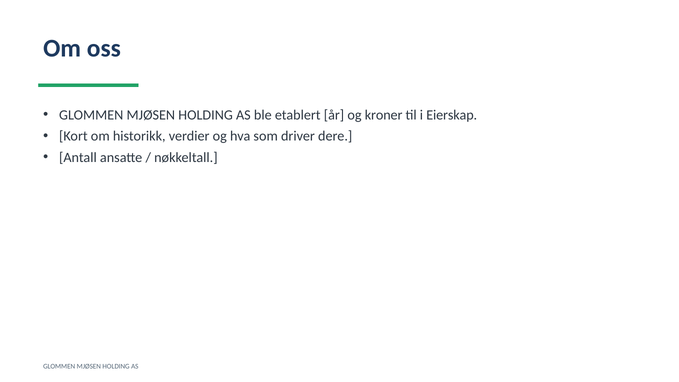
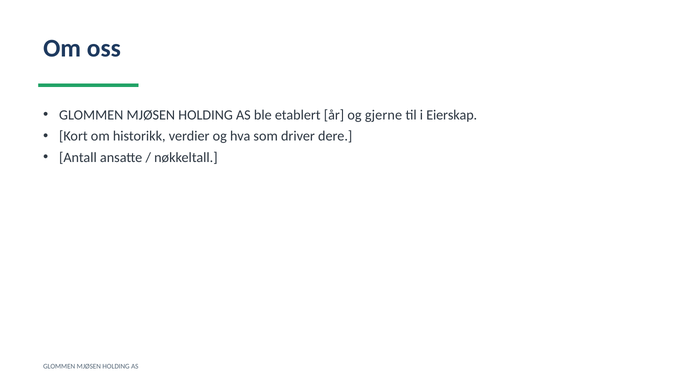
kroner: kroner -> gjerne
